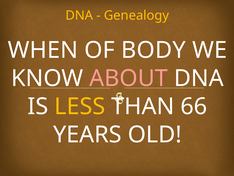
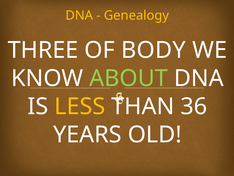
WHEN: WHEN -> THREE
ABOUT colour: pink -> light green
66: 66 -> 36
